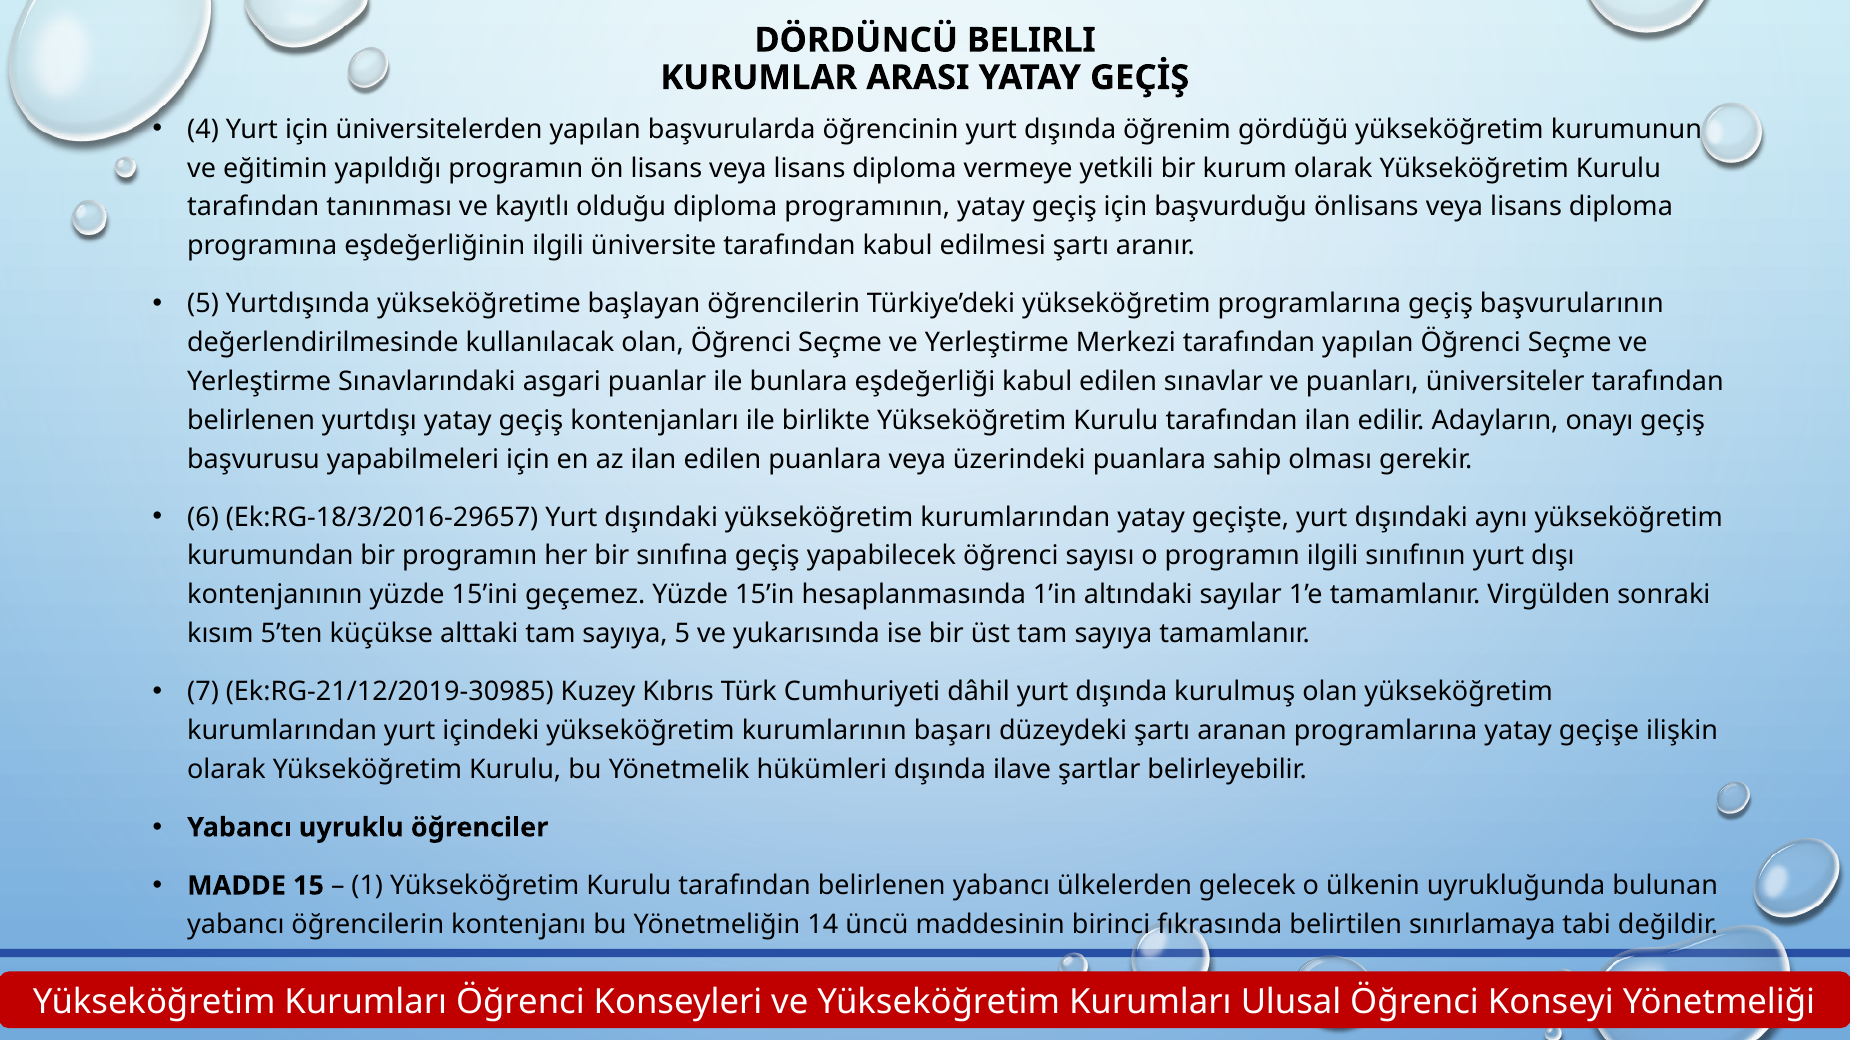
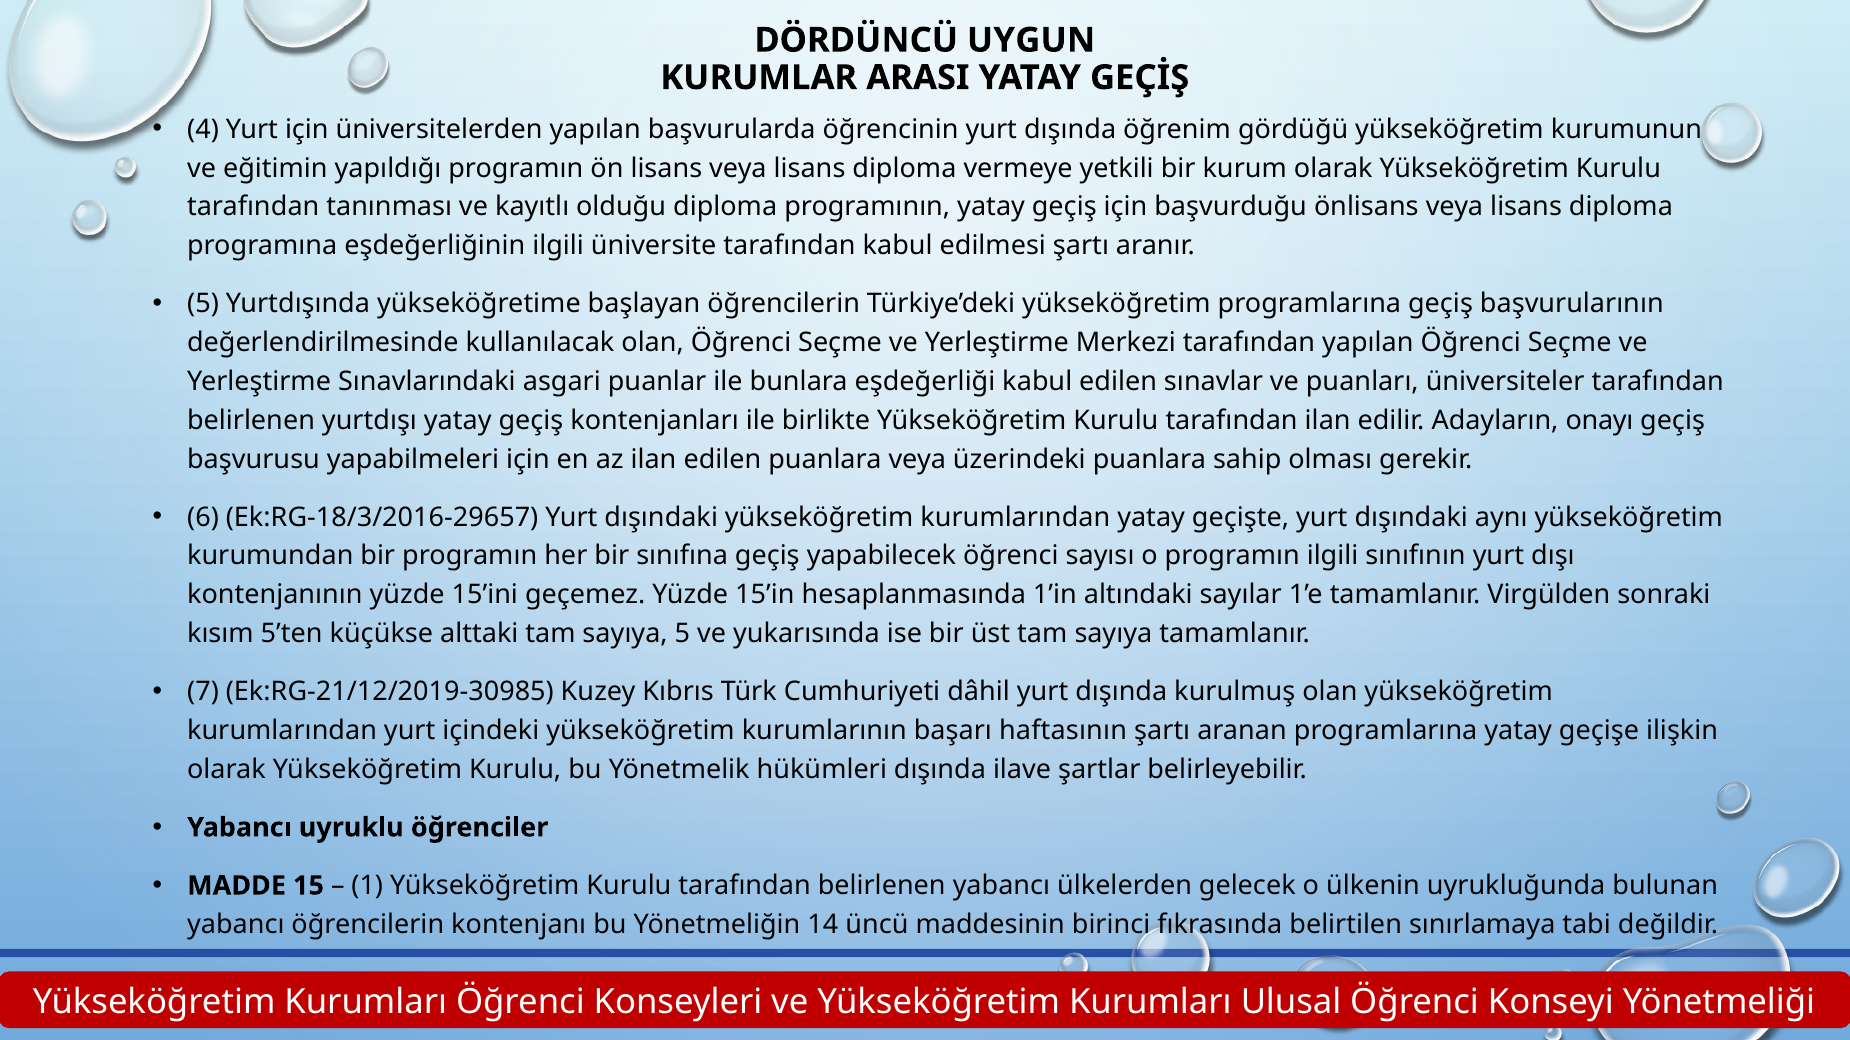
BELIRLI: BELIRLI -> UYGUN
düzeydeki: düzeydeki -> haftasının
